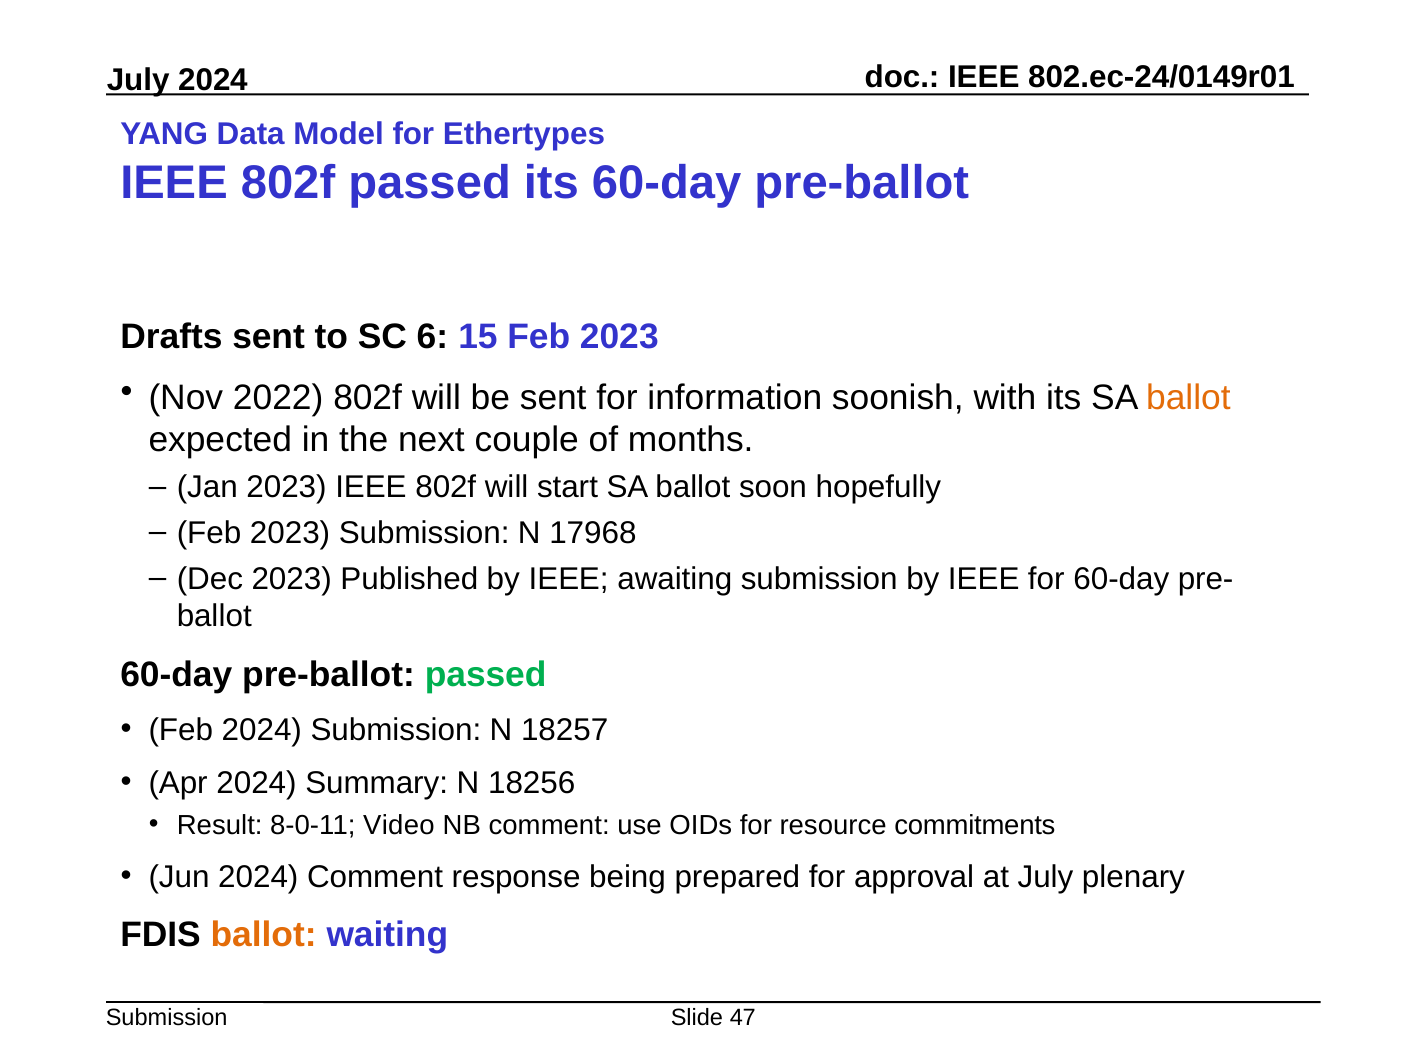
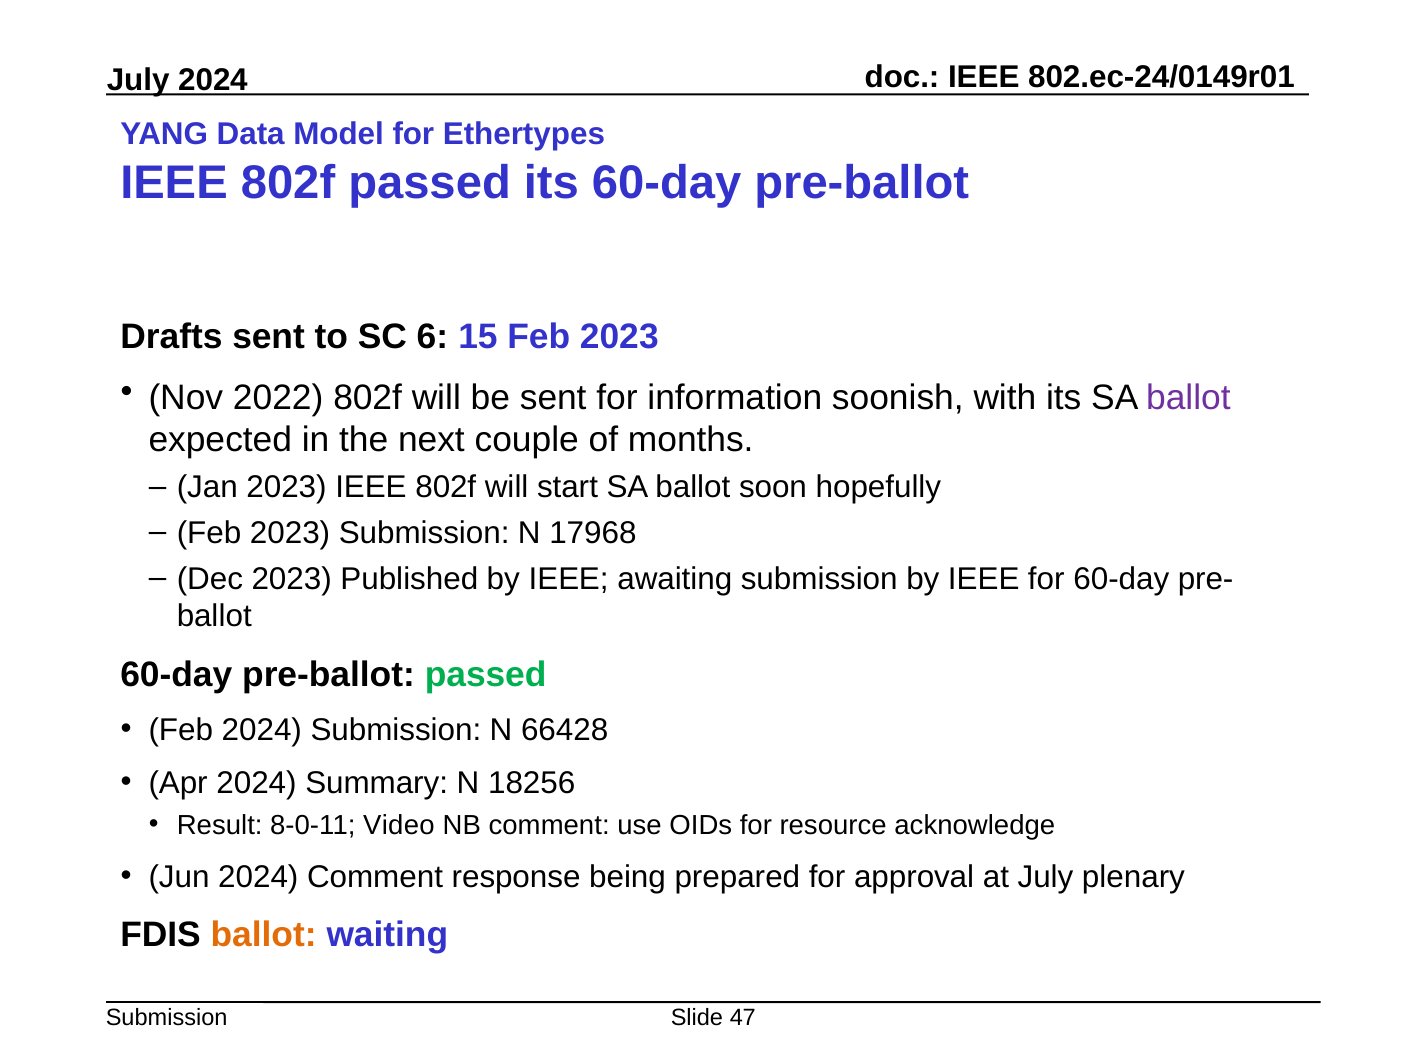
ballot at (1188, 398) colour: orange -> purple
18257: 18257 -> 66428
commitments: commitments -> acknowledge
